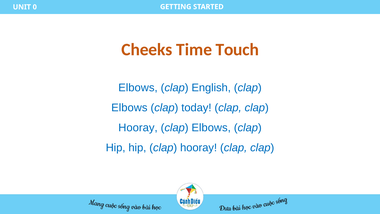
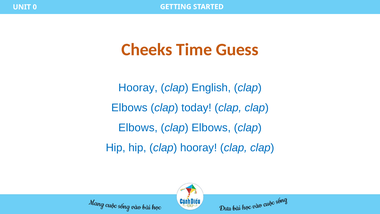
Touch: Touch -> Guess
Elbows at (138, 88): Elbows -> Hooray
Hooray at (138, 127): Hooray -> Elbows
